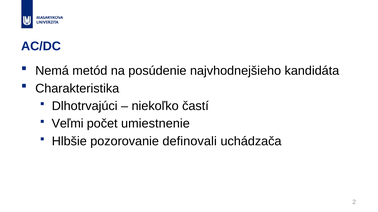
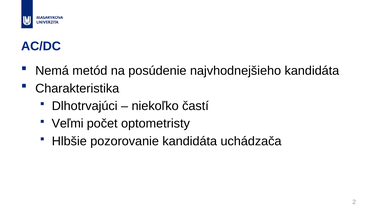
umiestnenie: umiestnenie -> optometristy
pozorovanie definovali: definovali -> kandidáta
